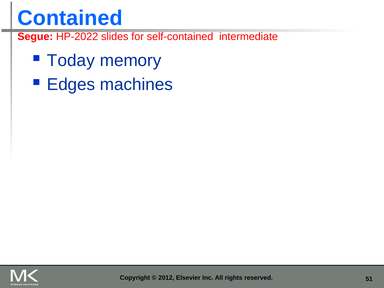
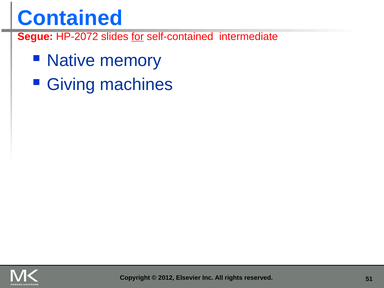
HP-2022: HP-2022 -> HP-2072
for underline: none -> present
Today: Today -> Native
Edges: Edges -> Giving
